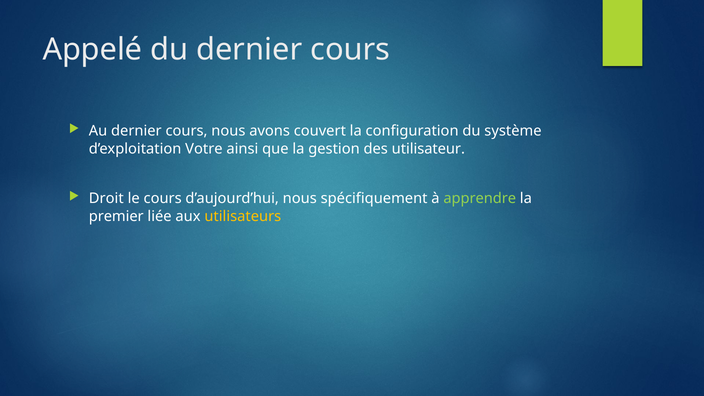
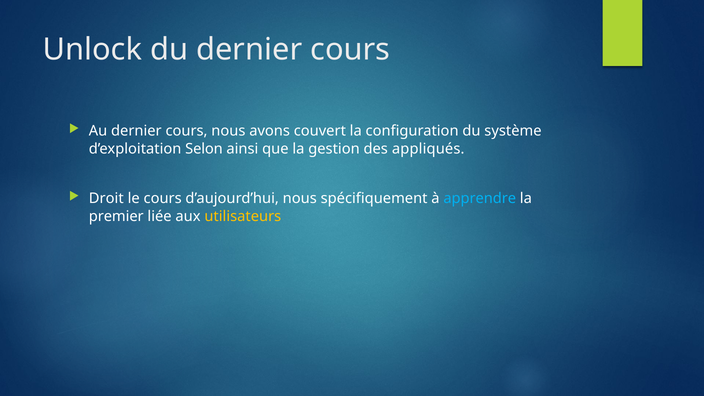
Appelé: Appelé -> Unlock
Votre: Votre -> Selon
utilisateur: utilisateur -> appliqués
apprendre colour: light green -> light blue
